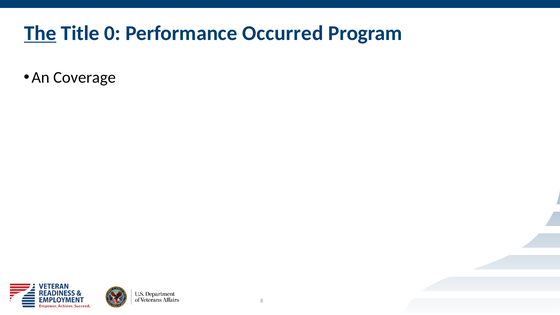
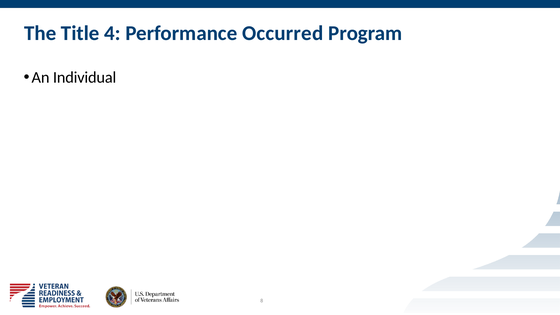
The underline: present -> none
0: 0 -> 4
Coverage: Coverage -> Individual
